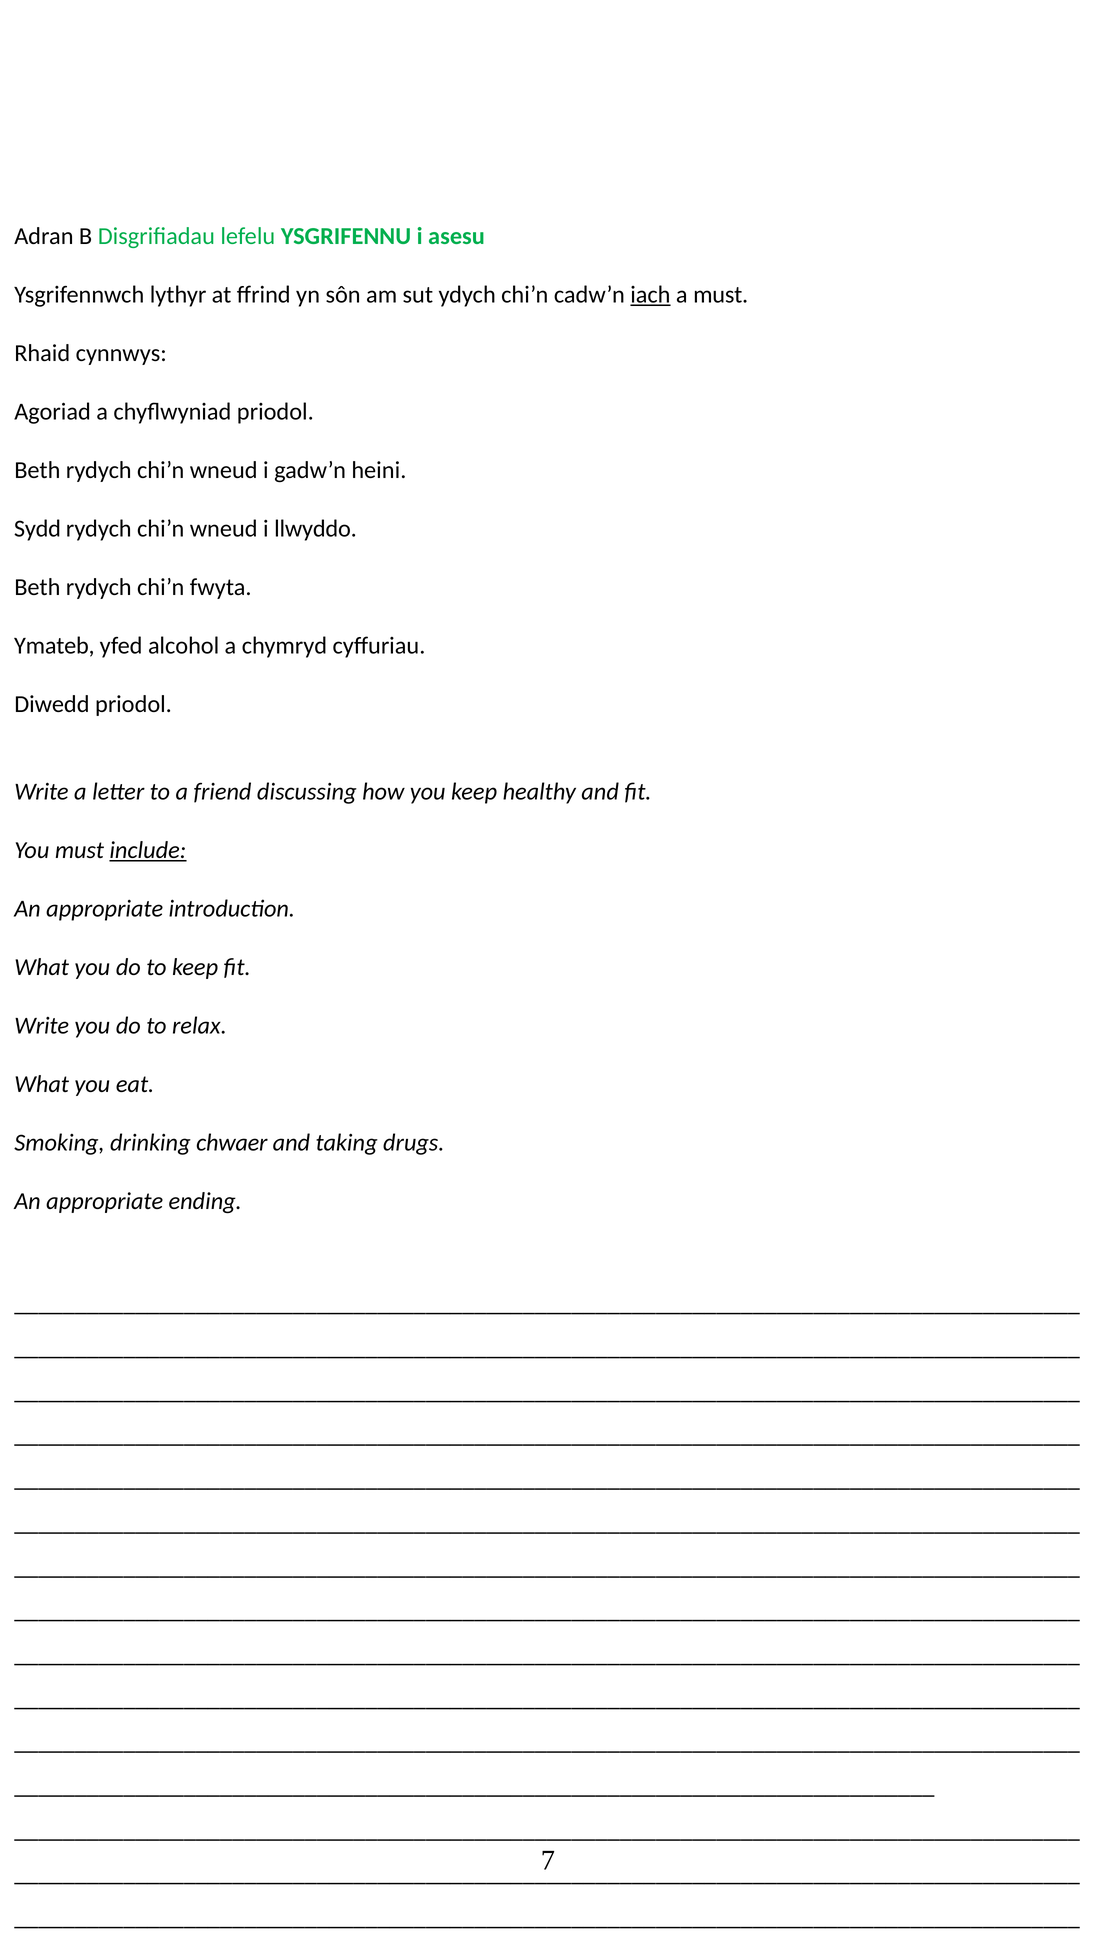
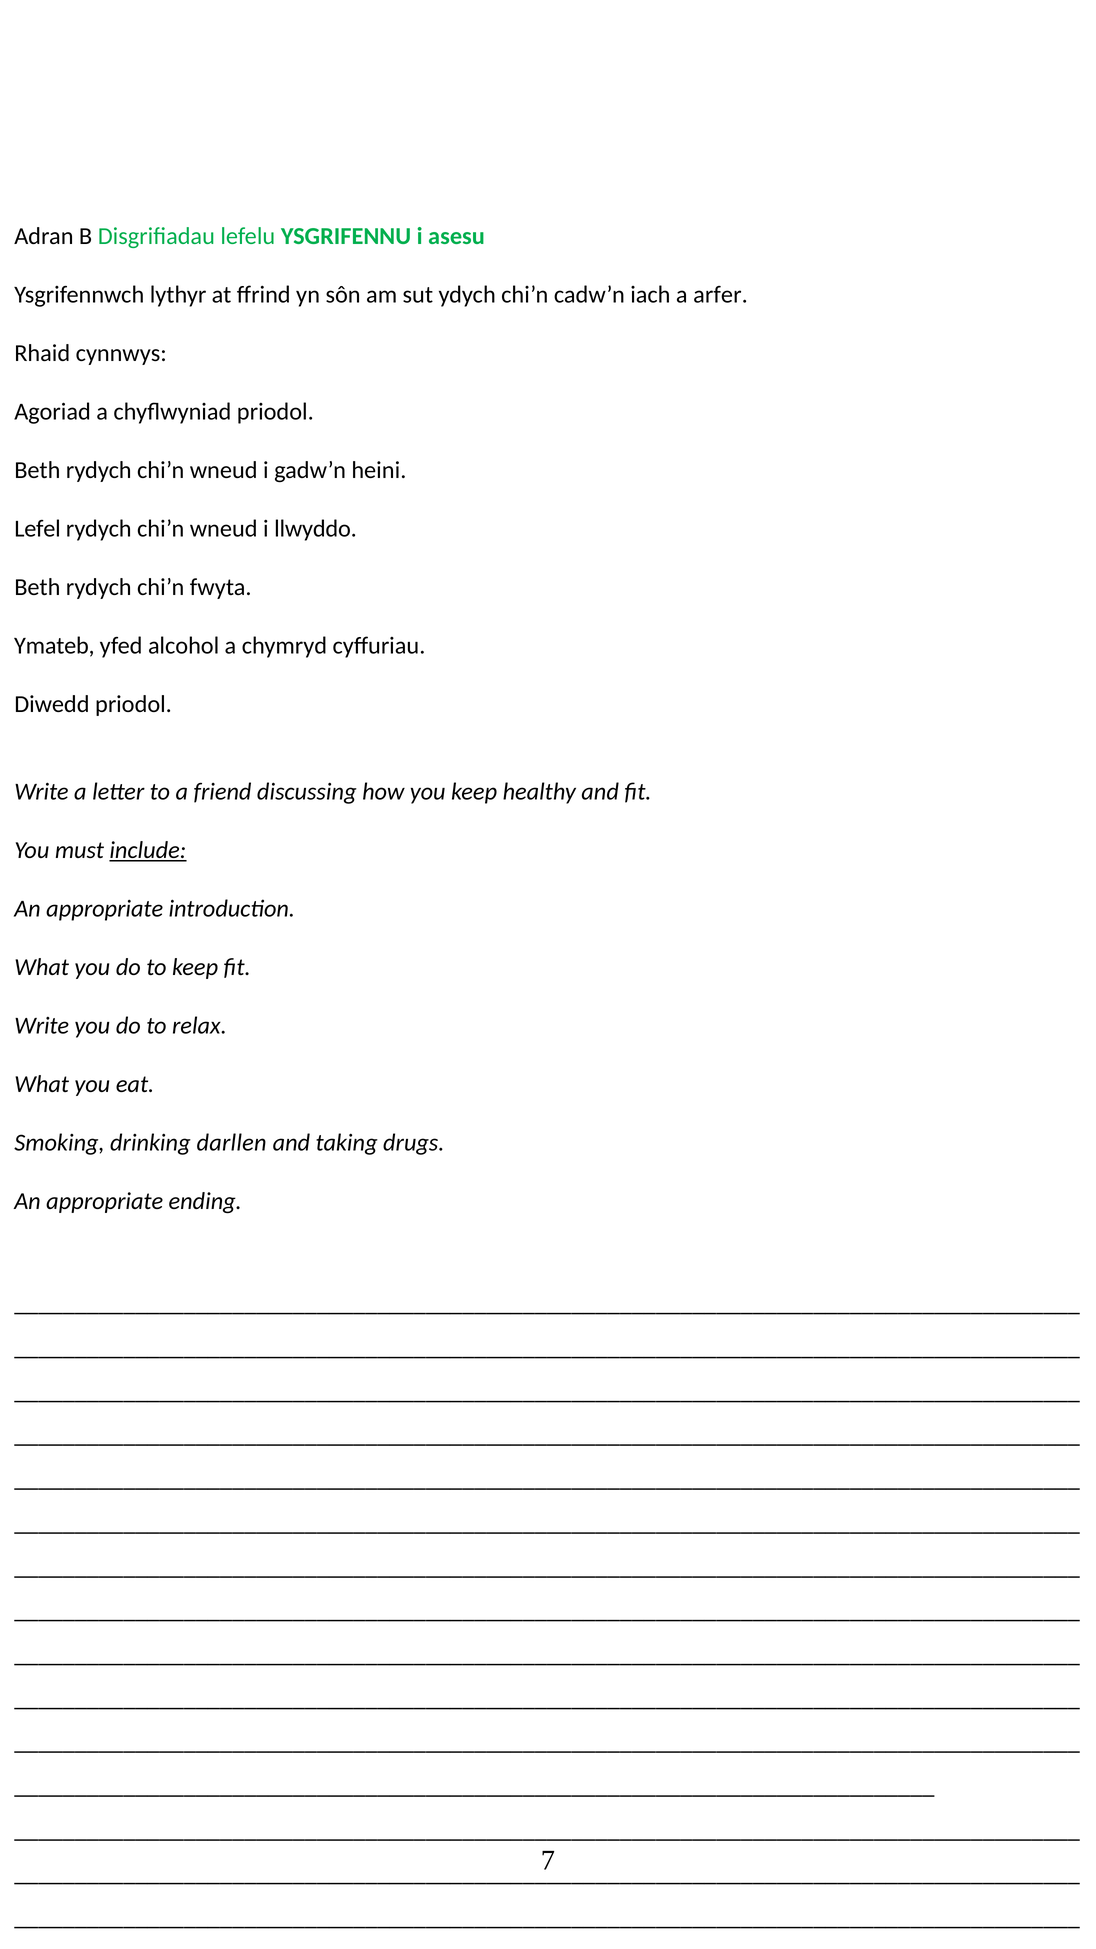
iach underline: present -> none
a must: must -> arfer
Sydd: Sydd -> Lefel
chwaer: chwaer -> darllen
